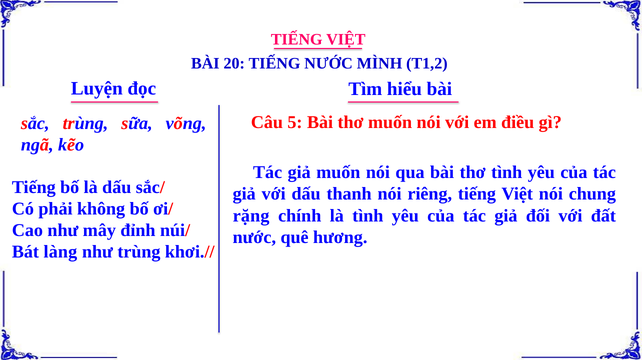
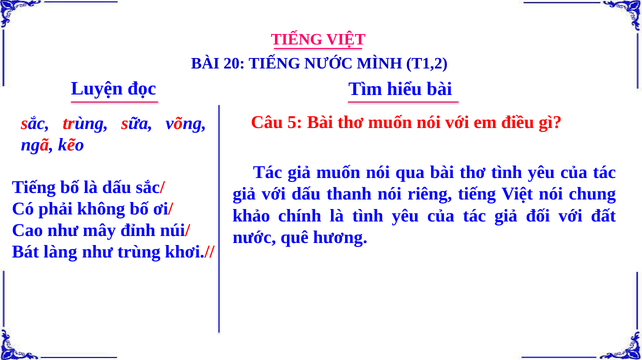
rặng: rặng -> khảo
